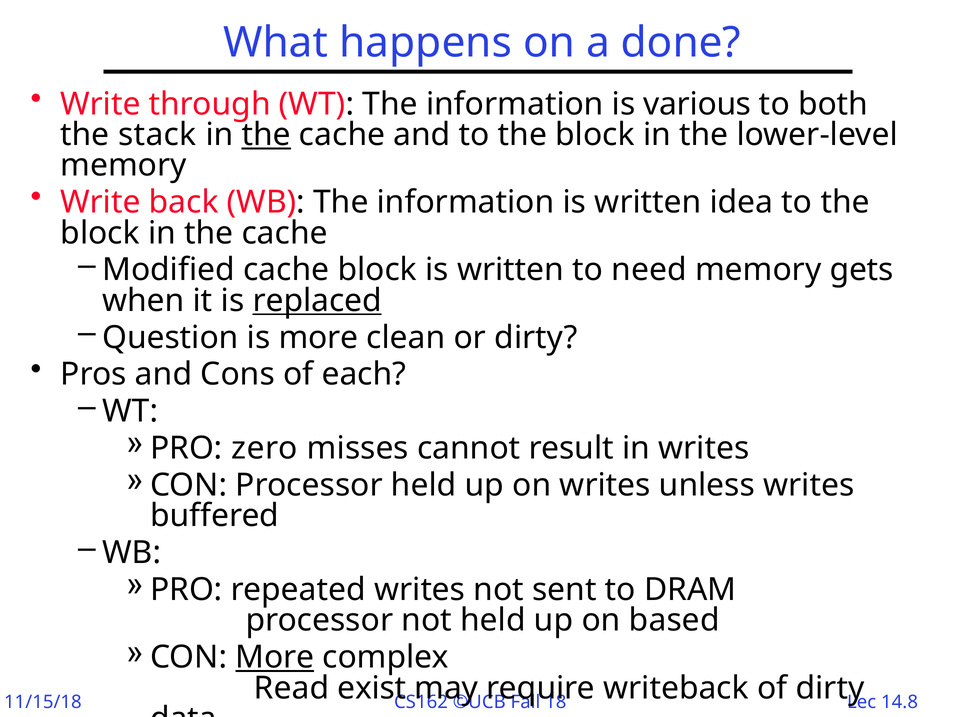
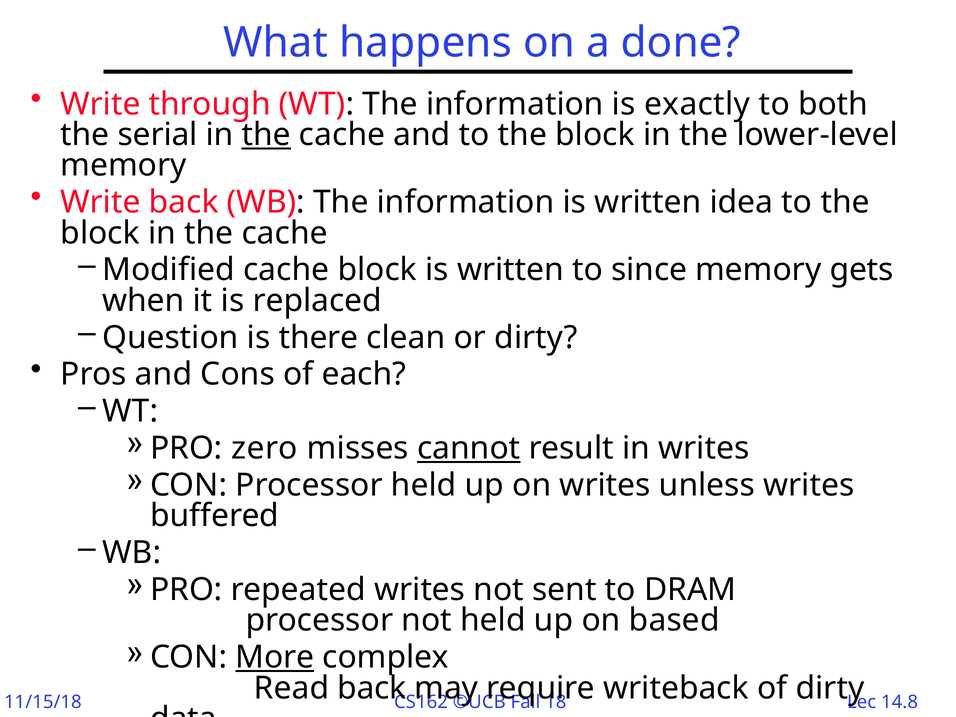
various: various -> exactly
stack: stack -> serial
need: need -> since
replaced underline: present -> none
is more: more -> there
cannot underline: none -> present
Read exist: exist -> back
